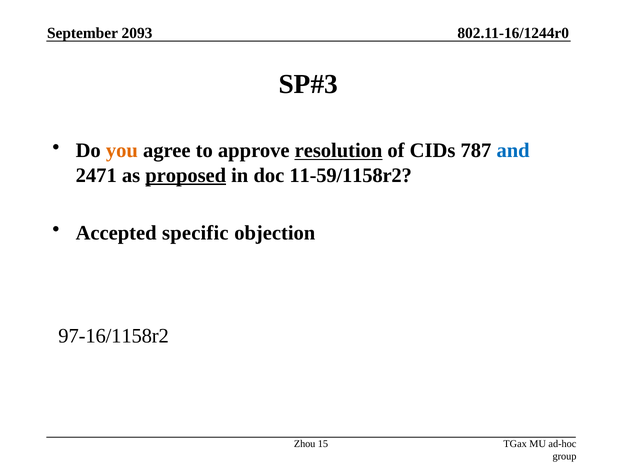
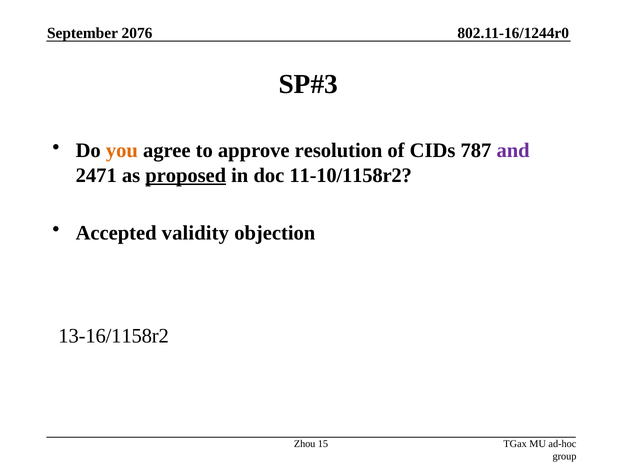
2093: 2093 -> 2076
resolution underline: present -> none
and colour: blue -> purple
11-59/1158r2: 11-59/1158r2 -> 11-10/1158r2
specific: specific -> validity
97-16/1158r2: 97-16/1158r2 -> 13-16/1158r2
